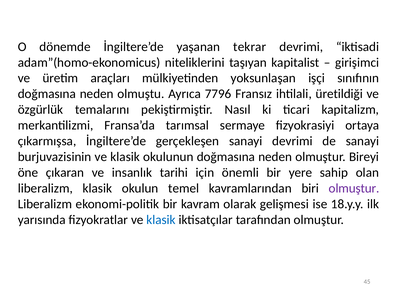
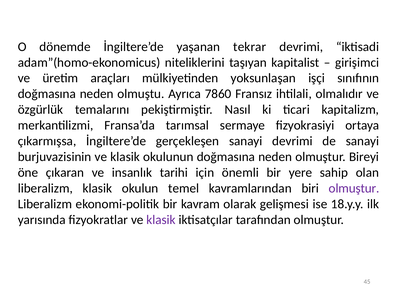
7796: 7796 -> 7860
üretildiği: üretildiği -> olmalıdır
klasik at (161, 220) colour: blue -> purple
